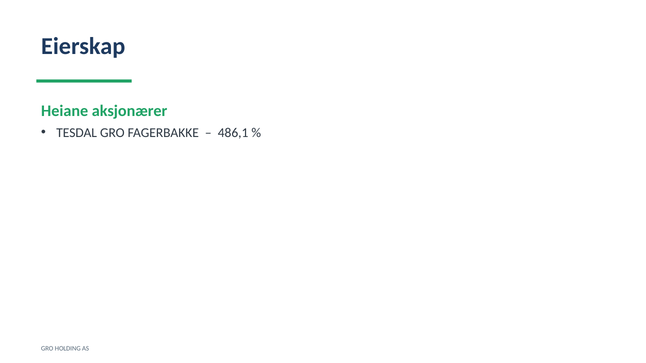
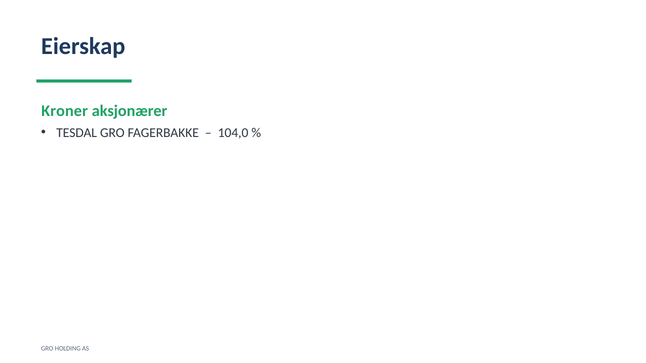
Heiane: Heiane -> Kroner
486,1: 486,1 -> 104,0
